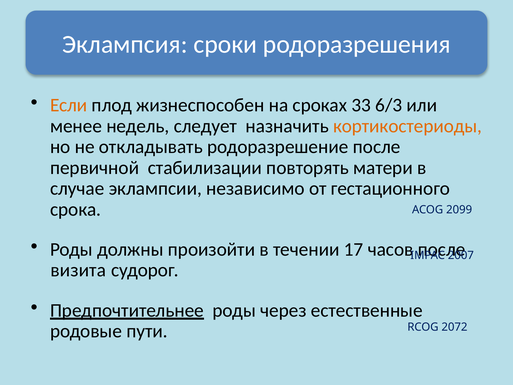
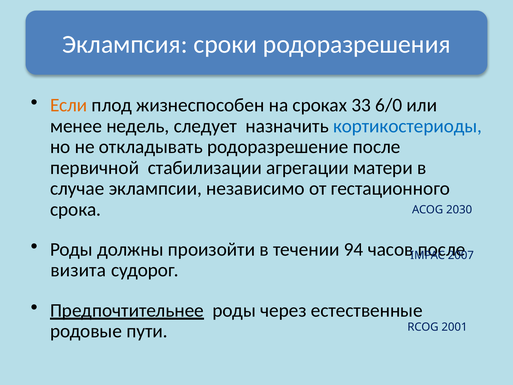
6/3: 6/3 -> 6/0
кортикостериоды colour: orange -> blue
повторять: повторять -> агрегации
2099: 2099 -> 2030
17: 17 -> 94
2072: 2072 -> 2001
